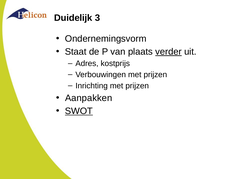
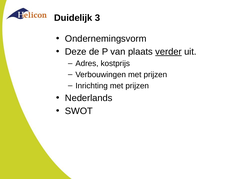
Staat: Staat -> Deze
Aanpakken: Aanpakken -> Nederlands
SWOT underline: present -> none
